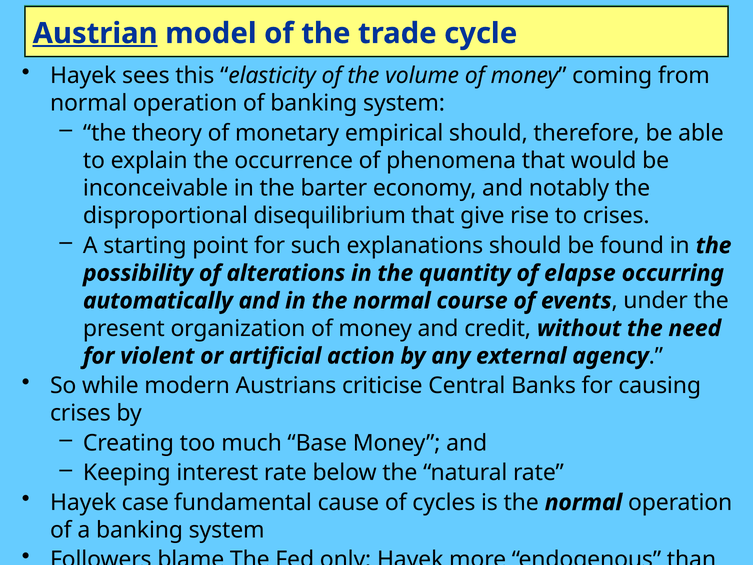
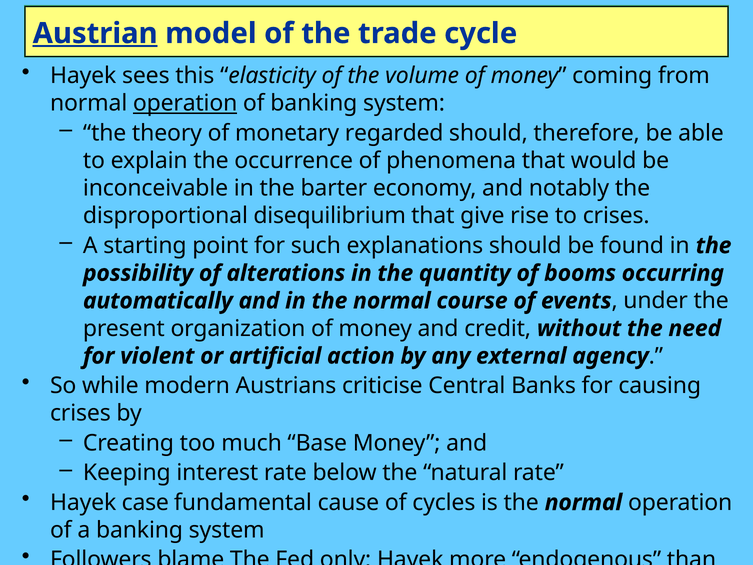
operation at (185, 103) underline: none -> present
empirical: empirical -> regarded
elapse: elapse -> booms
